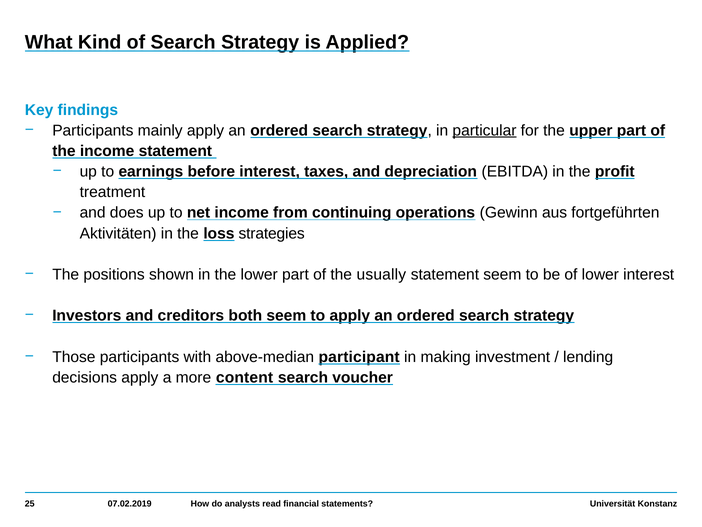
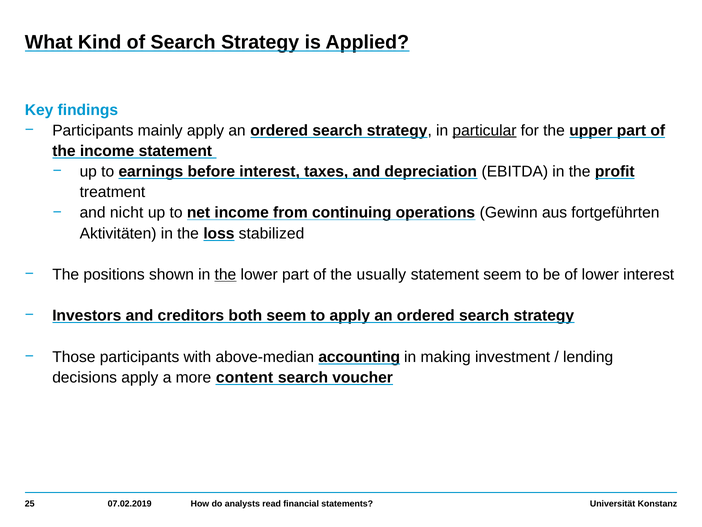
does: does -> nicht
strategies: strategies -> stabilized
the at (225, 274) underline: none -> present
participant: participant -> accounting
